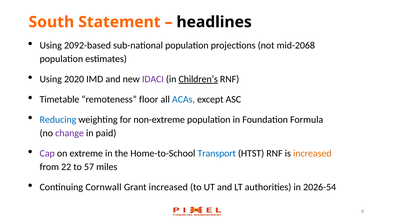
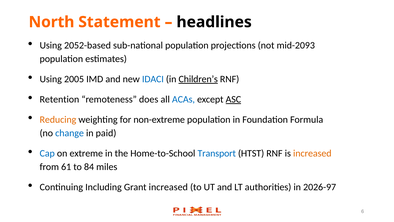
South: South -> North
2092-based: 2092-based -> 2052-based
mid-2068: mid-2068 -> mid-2093
2020: 2020 -> 2005
IDACI colour: purple -> blue
Timetable: Timetable -> Retention
floor: floor -> does
ASC underline: none -> present
Reducing colour: blue -> orange
change colour: purple -> blue
Cap colour: purple -> blue
22: 22 -> 61
57: 57 -> 84
Cornwall: Cornwall -> Including
2026-54: 2026-54 -> 2026-97
